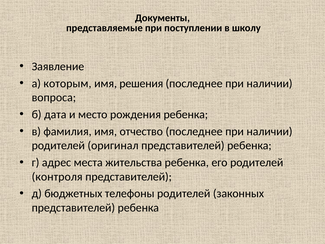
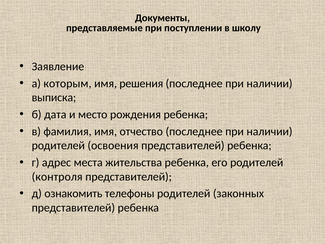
вопроса: вопроса -> выписка
оригинал: оригинал -> освоения
бюджетных: бюджетных -> ознакомить
